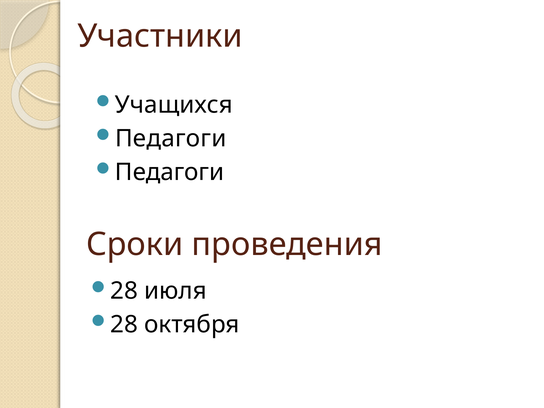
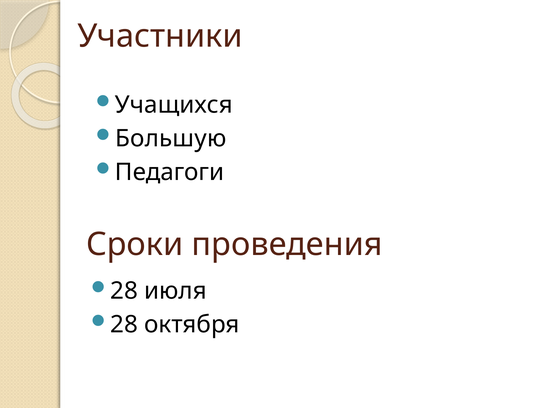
Педагоги at (171, 139): Педагоги -> Большую
